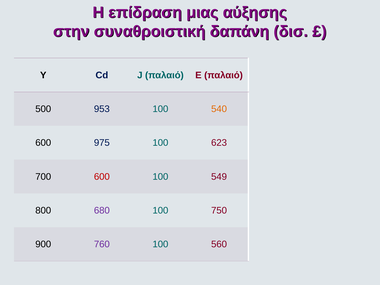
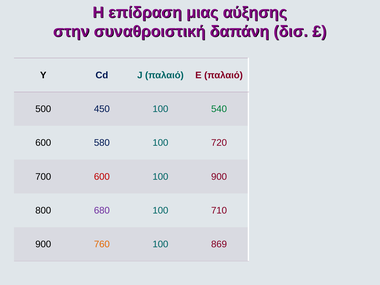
953: 953 -> 450
540 colour: orange -> green
975: 975 -> 580
623: 623 -> 720
100 549: 549 -> 900
750: 750 -> 710
760 colour: purple -> orange
560: 560 -> 869
